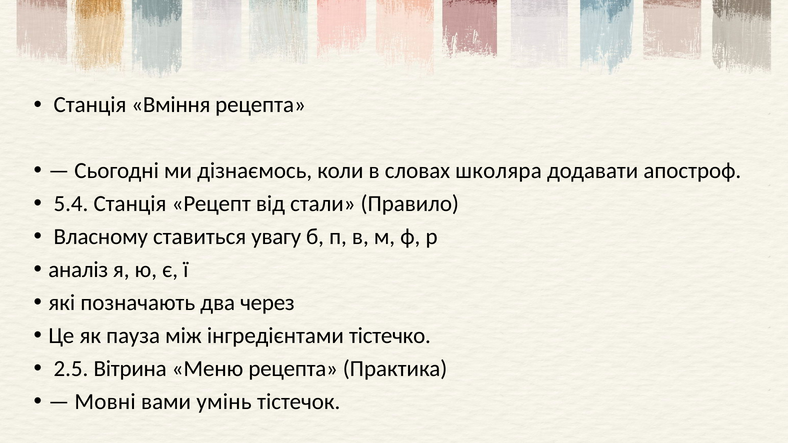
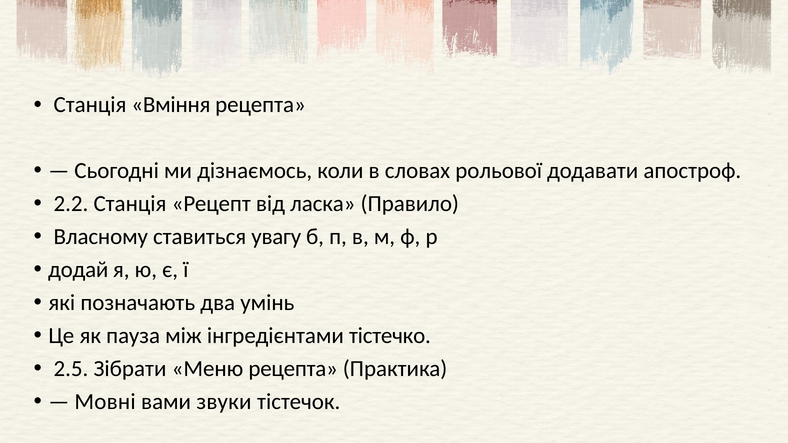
школяра: школяра -> рольової
5.4: 5.4 -> 2.2
стали: стали -> ласка
аналіз: аналіз -> додай
через: через -> умінь
Вітрина: Вітрина -> Зібрати
умінь: умінь -> звуки
